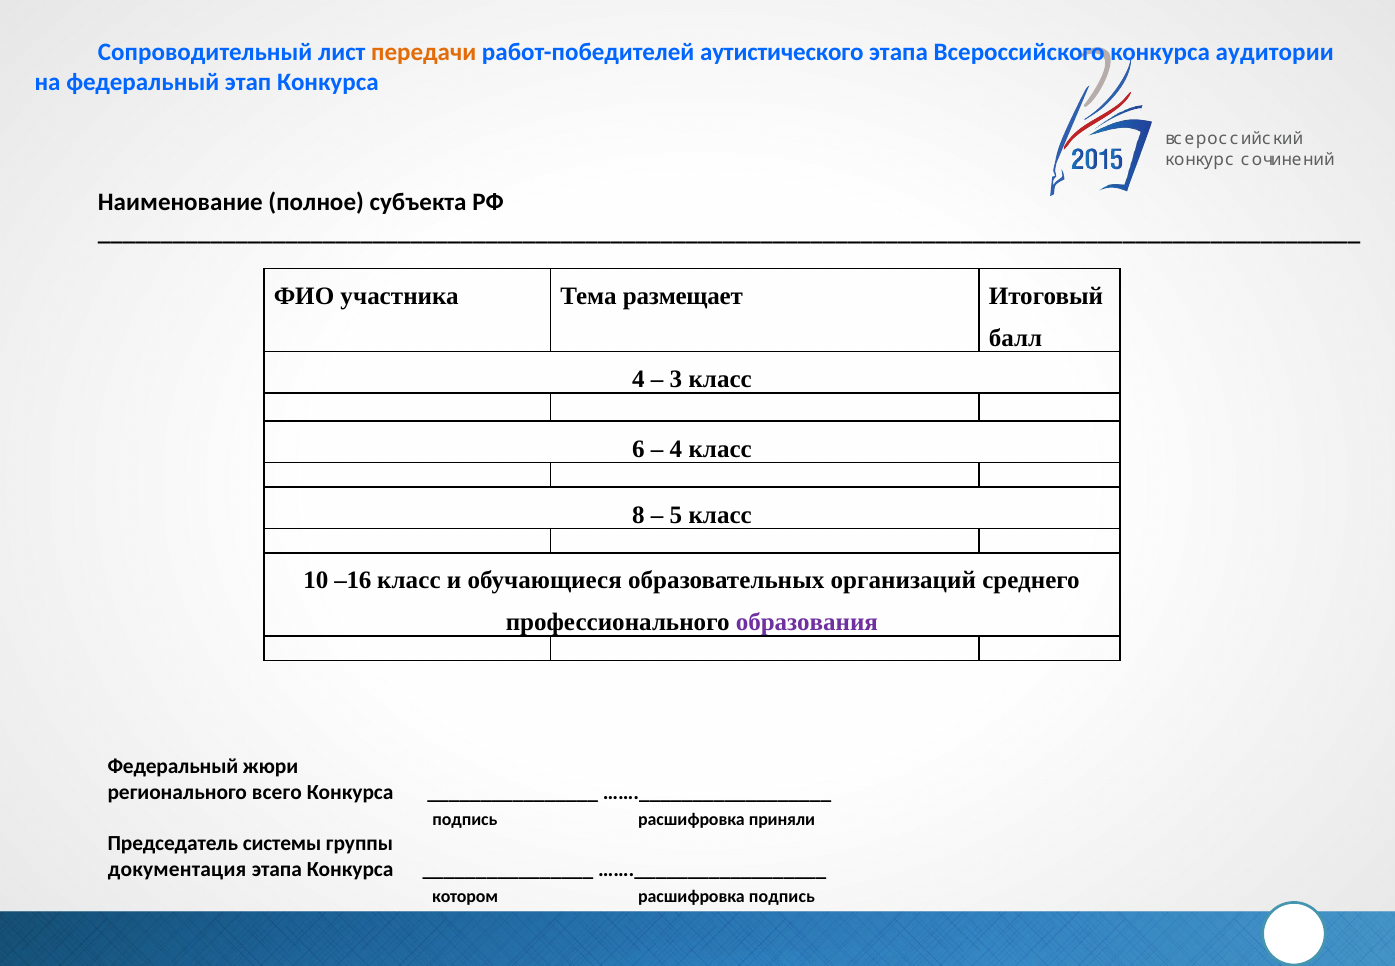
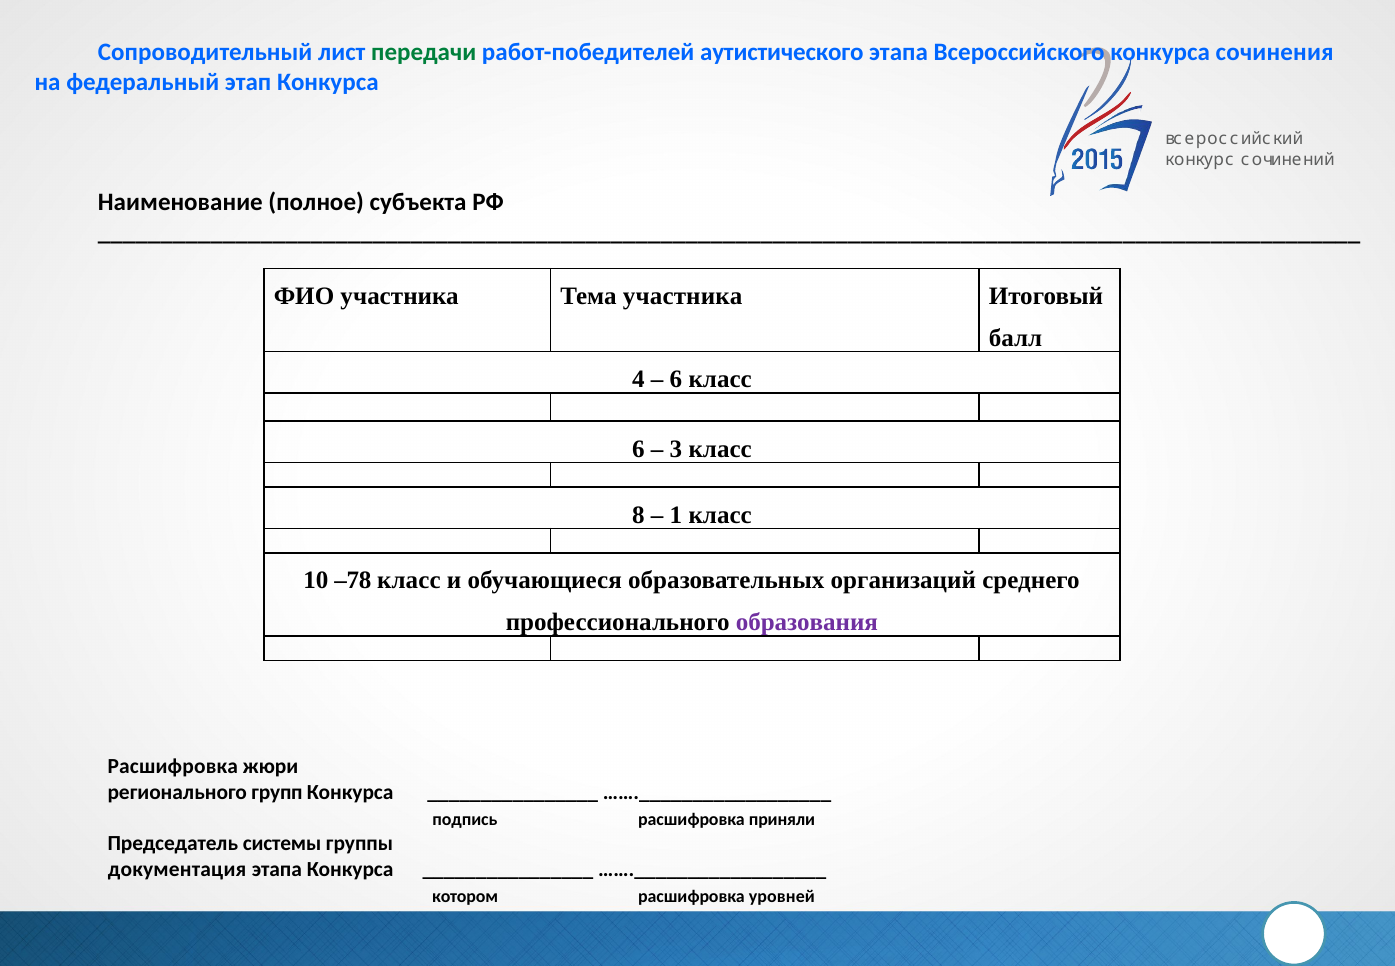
передачи colour: orange -> green
аудитории: аудитории -> сочинения
Тема размещает: размещает -> участника
3 at (676, 379): 3 -> 6
4 at (676, 449): 4 -> 3
5: 5 -> 1
–16: –16 -> –78
Федеральный at (173, 766): Федеральный -> Расшифровка
всего: всего -> групп
расшифровка подпись: подпись -> уровней
